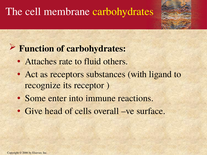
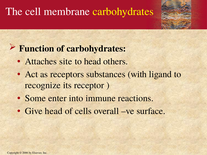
rate: rate -> site
to fluid: fluid -> head
